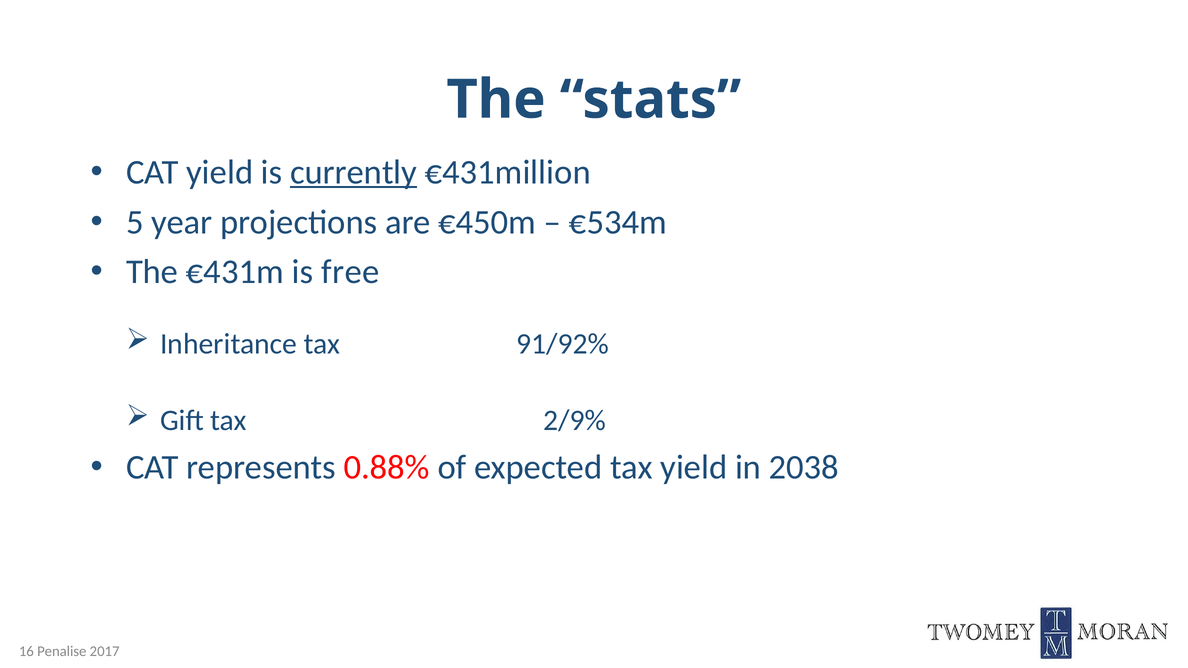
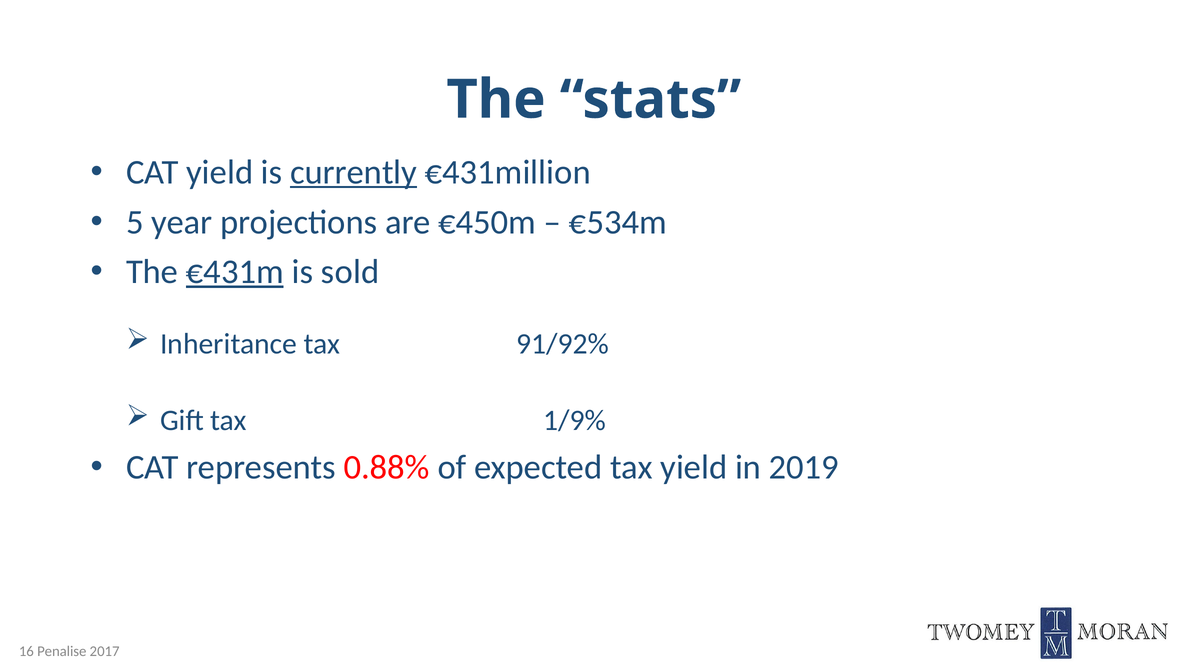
€431m underline: none -> present
free: free -> sold
2/9%: 2/9% -> 1/9%
2038: 2038 -> 2019
